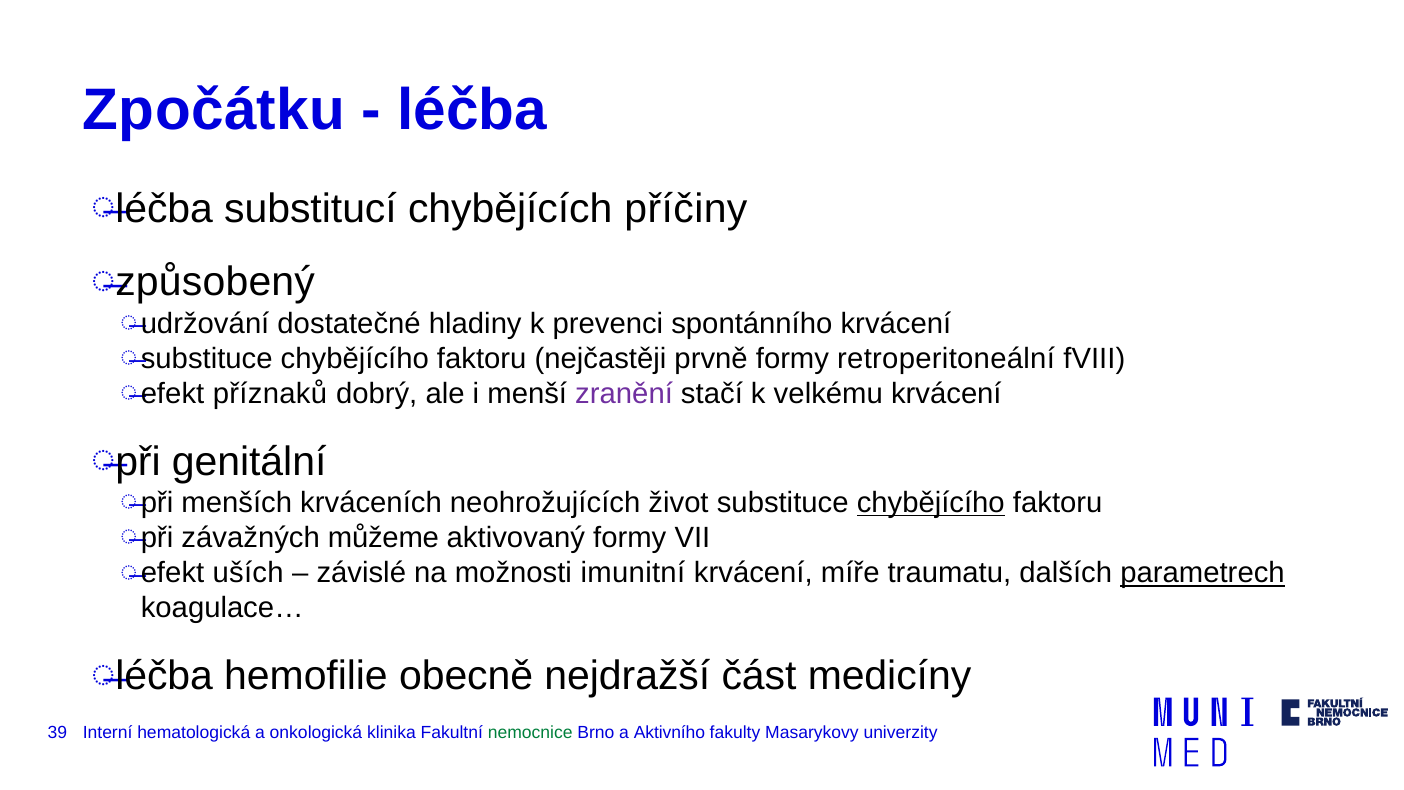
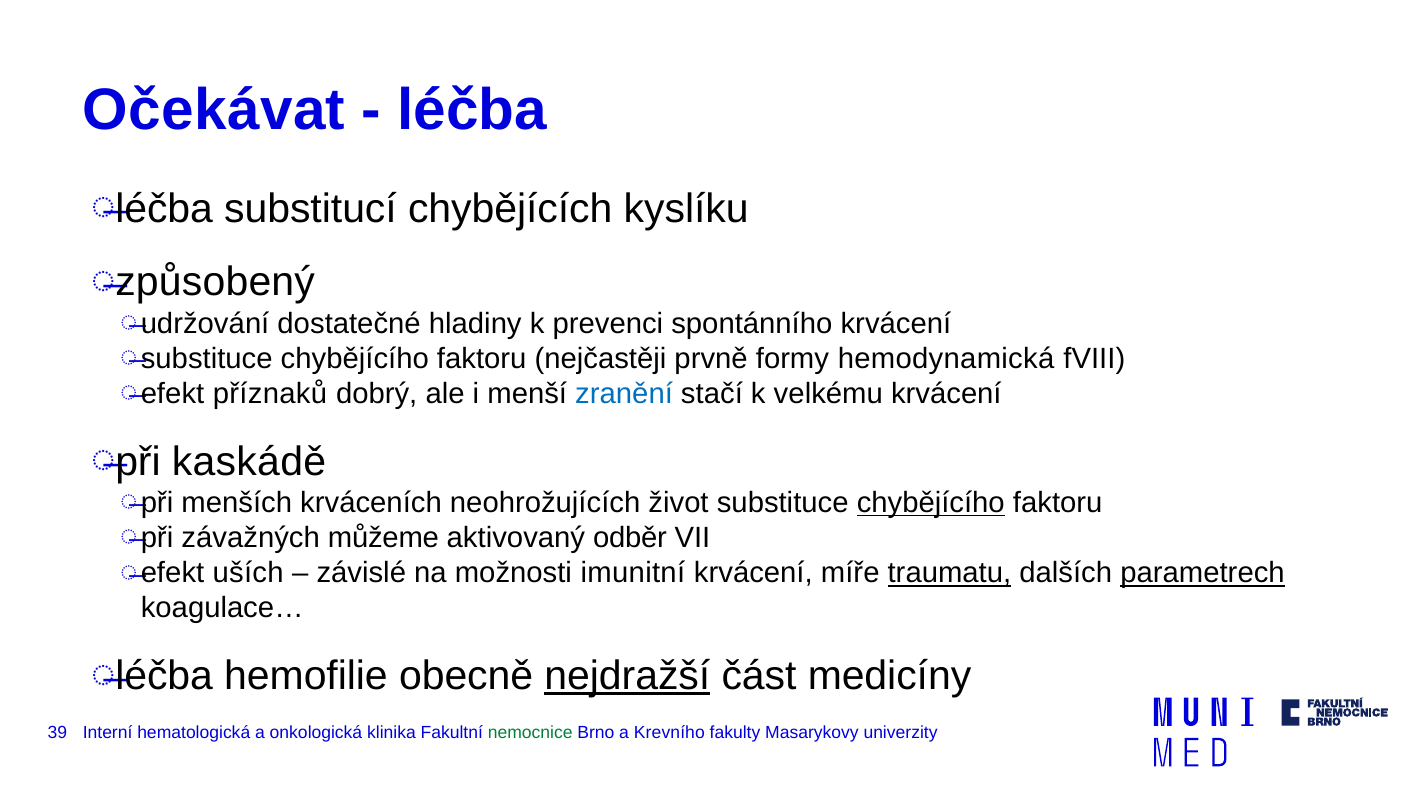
Zpočátku: Zpočátku -> Očekávat
příčiny: příčiny -> kyslíku
retroperitoneální: retroperitoneální -> hemodynamická
zranění colour: purple -> blue
genitální: genitální -> kaskádě
aktivovaný formy: formy -> odběr
traumatu underline: none -> present
nejdražší underline: none -> present
Aktivního: Aktivního -> Krevního
